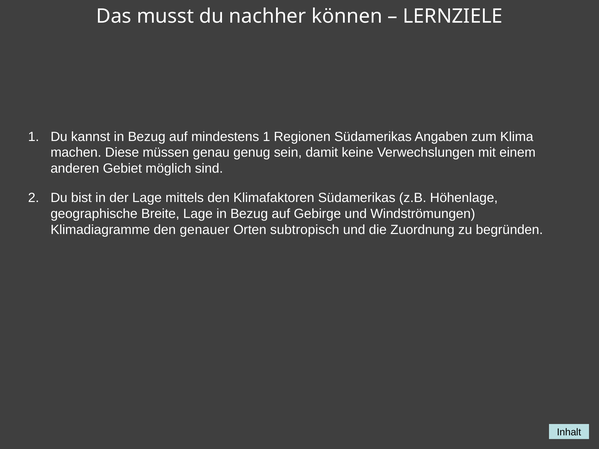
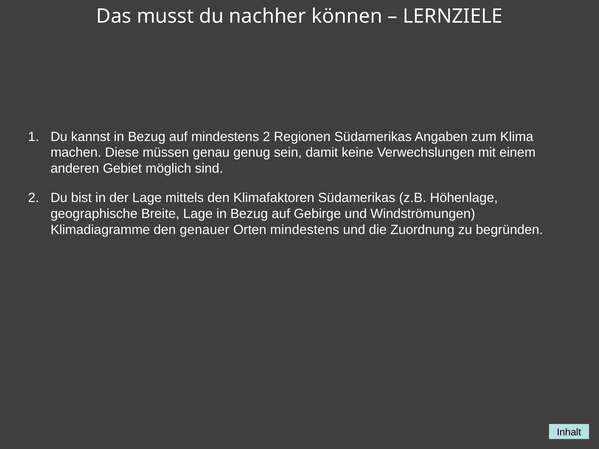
mindestens 1: 1 -> 2
Orten subtropisch: subtropisch -> mindestens
